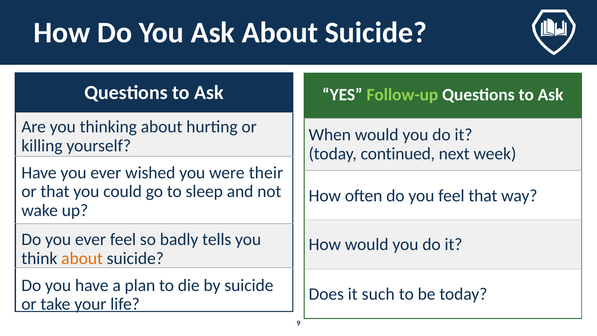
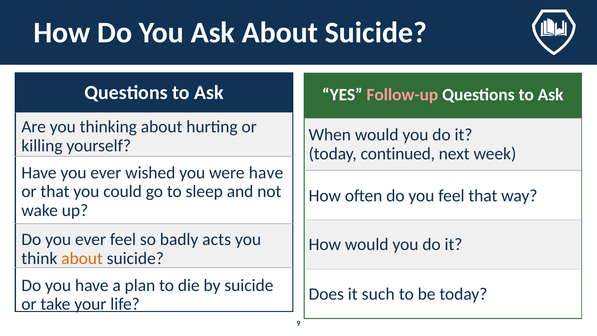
Follow-up colour: light green -> pink
were their: their -> have
tells: tells -> acts
